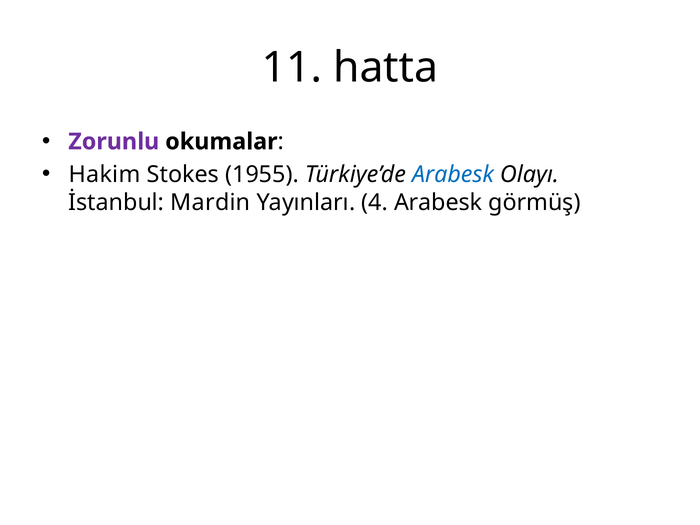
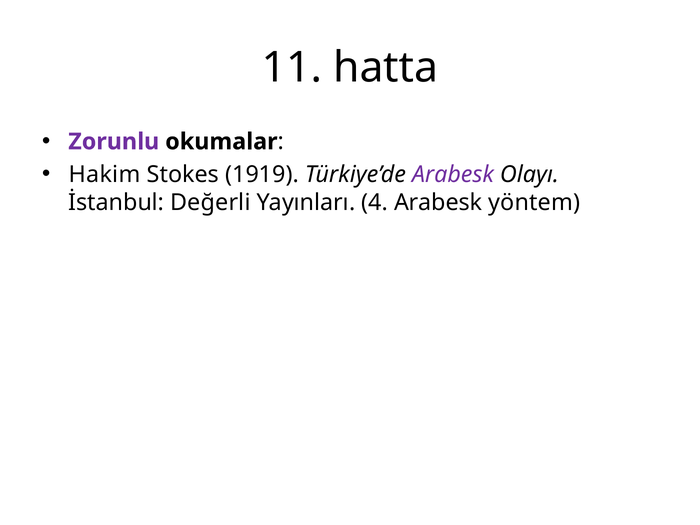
1955: 1955 -> 1919
Arabesk at (453, 174) colour: blue -> purple
Mardin: Mardin -> Değerli
görmüş: görmüş -> yöntem
